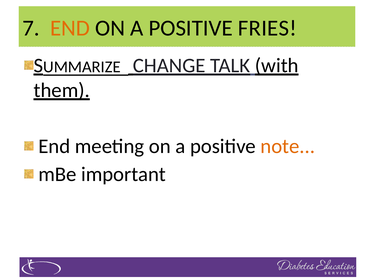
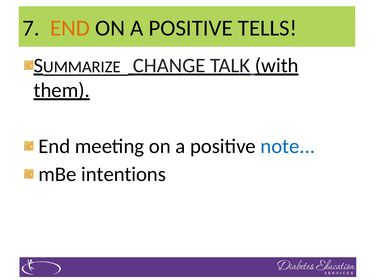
FRIES: FRIES -> TELLS
note colour: orange -> blue
important: important -> intentions
